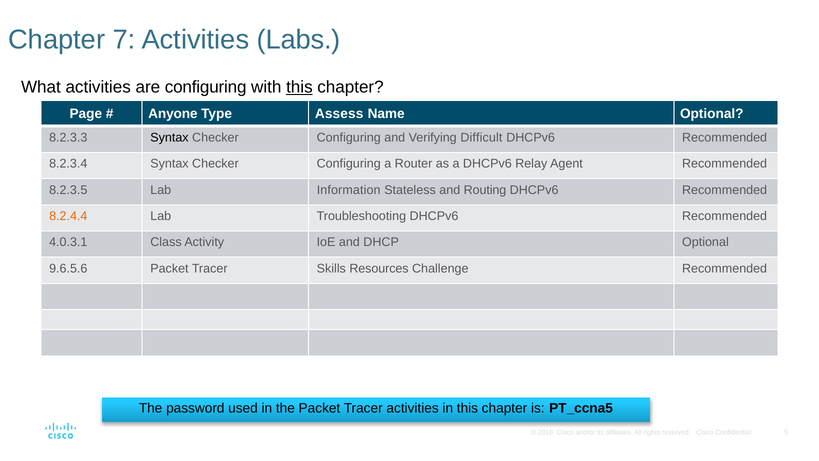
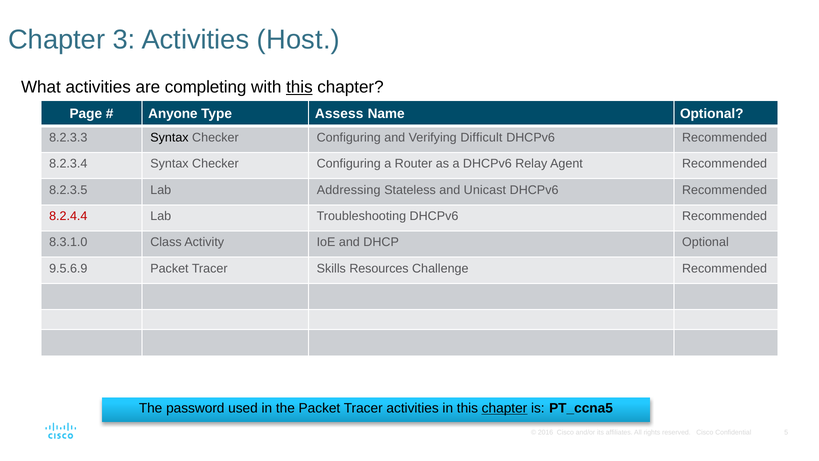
7: 7 -> 3
Labs: Labs -> Host
are configuring: configuring -> completing
Information: Information -> Addressing
Routing: Routing -> Unicast
8.2.4.4 colour: orange -> red
4.0.3.1: 4.0.3.1 -> 8.3.1.0
9.6.5.6: 9.6.5.6 -> 9.5.6.9
chapter at (505, 408) underline: none -> present
